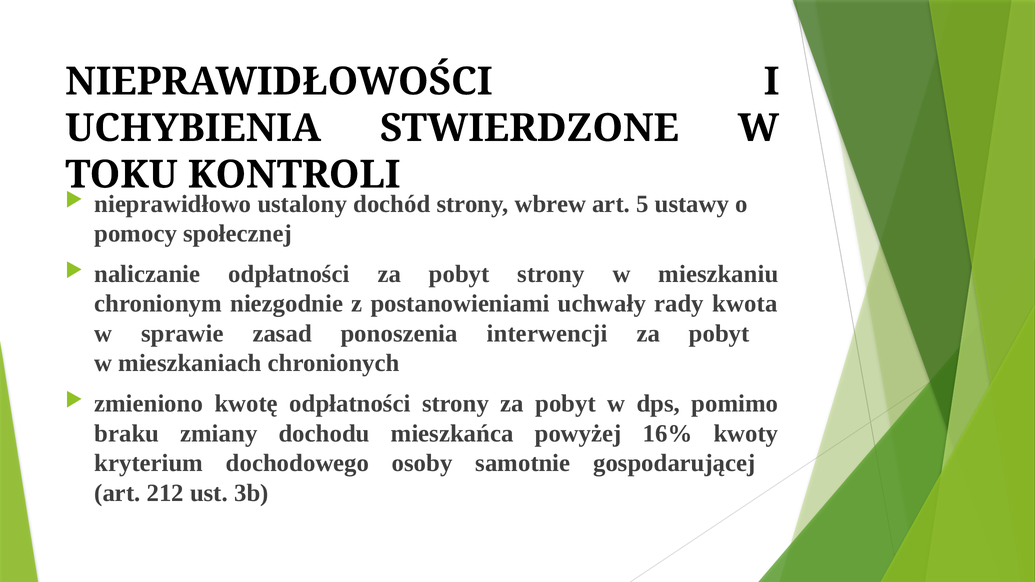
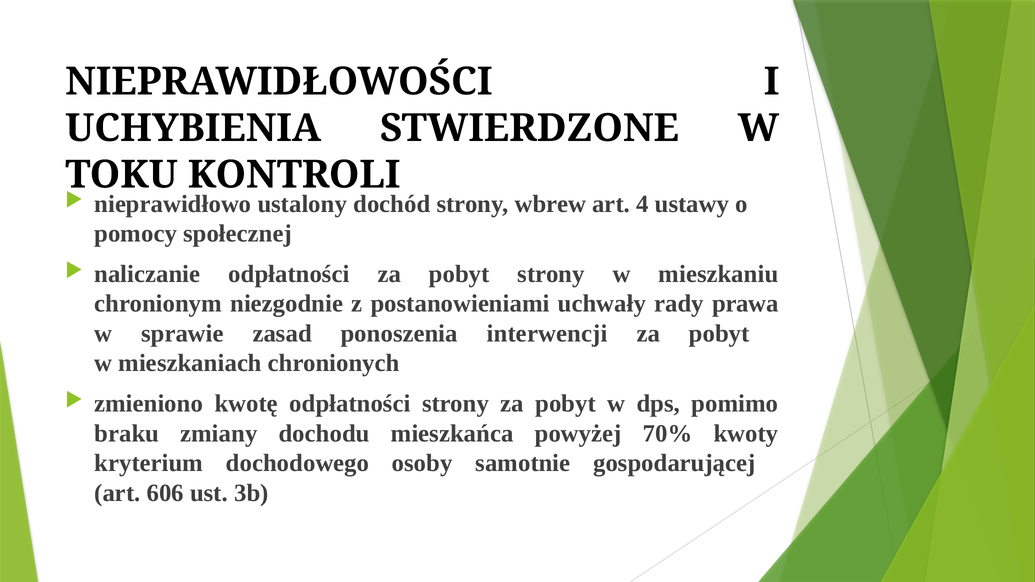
5: 5 -> 4
kwota: kwota -> prawa
16%: 16% -> 70%
212: 212 -> 606
